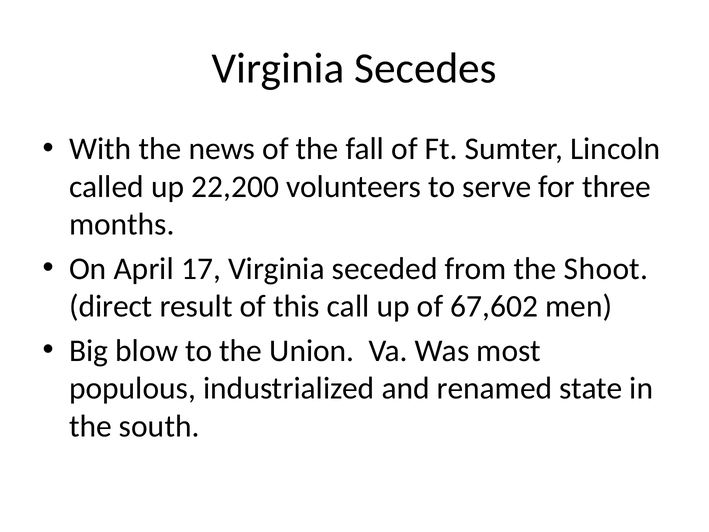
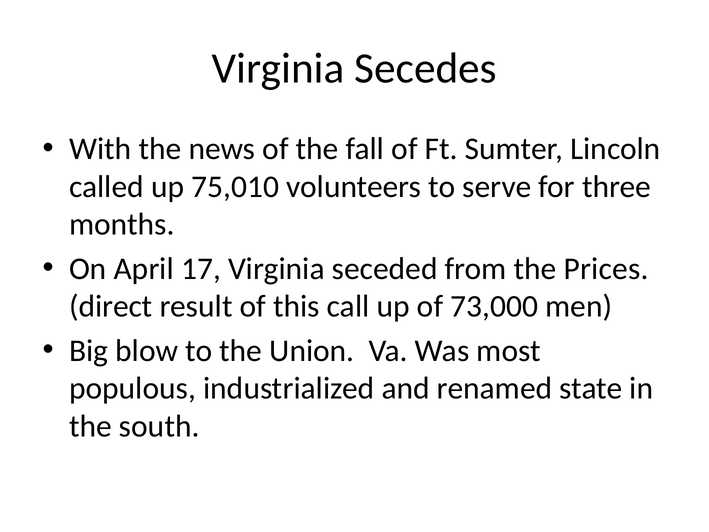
22,200: 22,200 -> 75,010
Shoot: Shoot -> Prices
67,602: 67,602 -> 73,000
